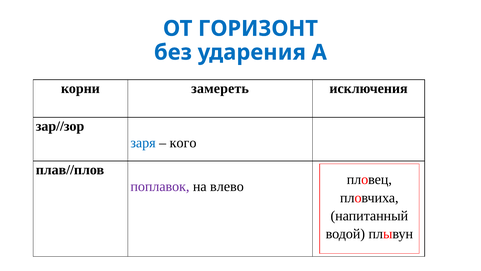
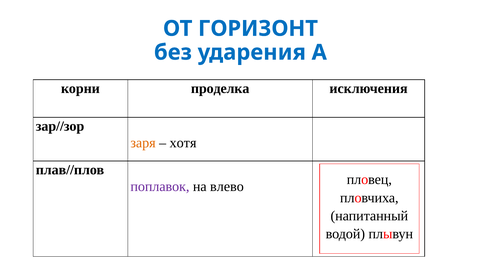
замереть: замереть -> проделка
заря colour: blue -> orange
кого: кого -> хотя
